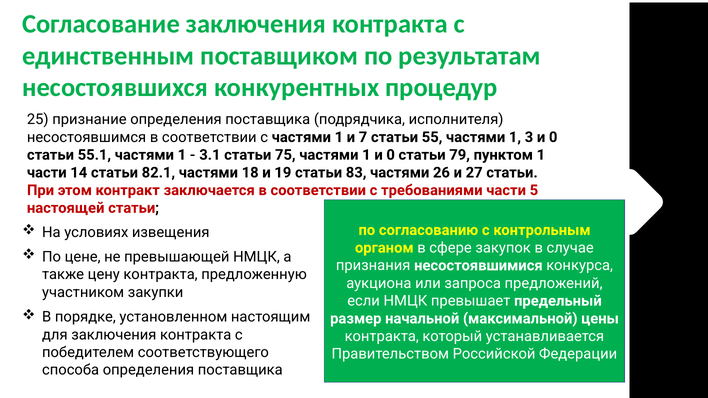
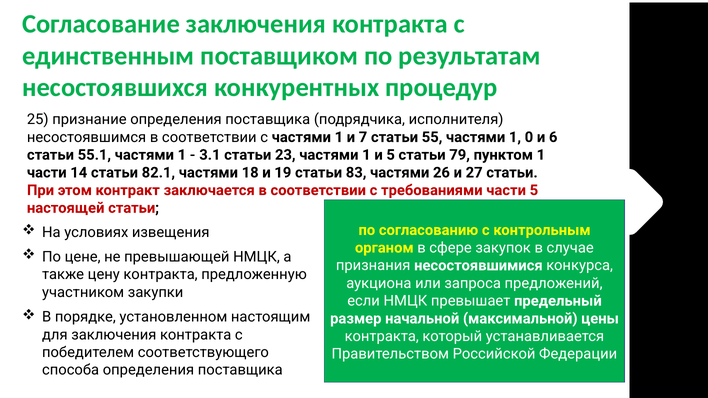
3: 3 -> 0
0 at (553, 137): 0 -> 6
75: 75 -> 23
1 и 0: 0 -> 5
